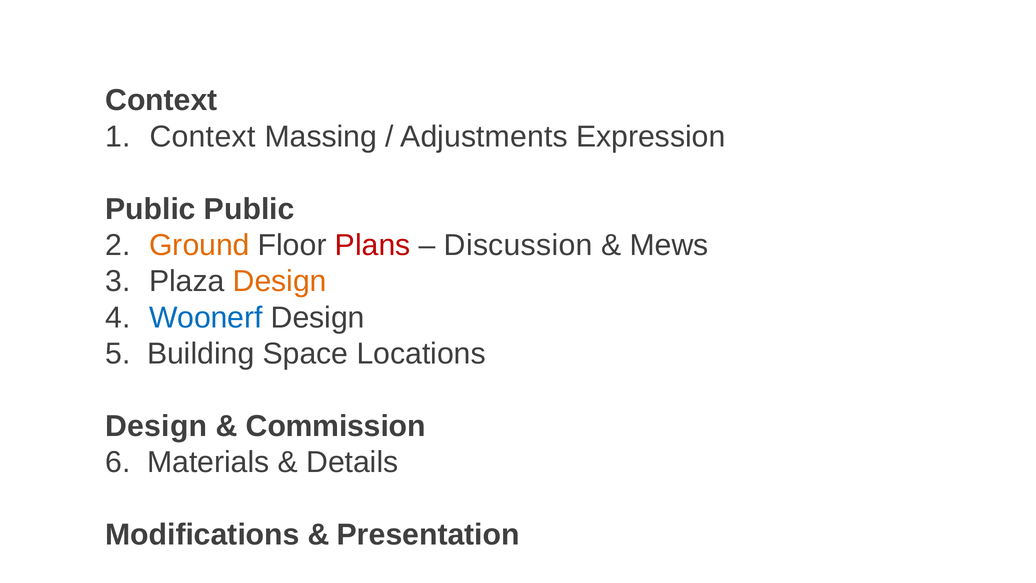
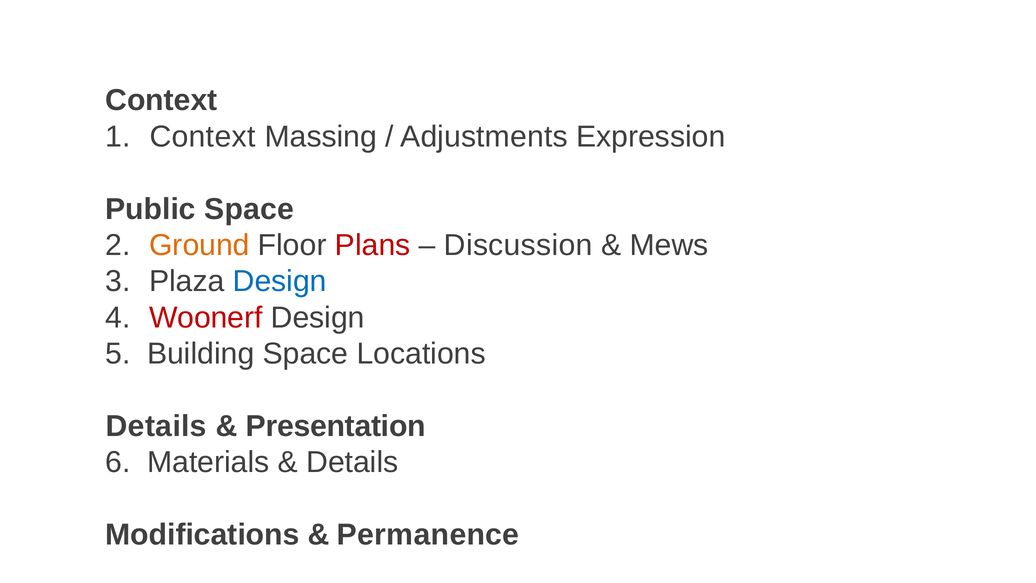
Public Public: Public -> Space
Design at (280, 281) colour: orange -> blue
Woonerf colour: blue -> red
Design at (156, 426): Design -> Details
Commission: Commission -> Presentation
Presentation: Presentation -> Permanence
